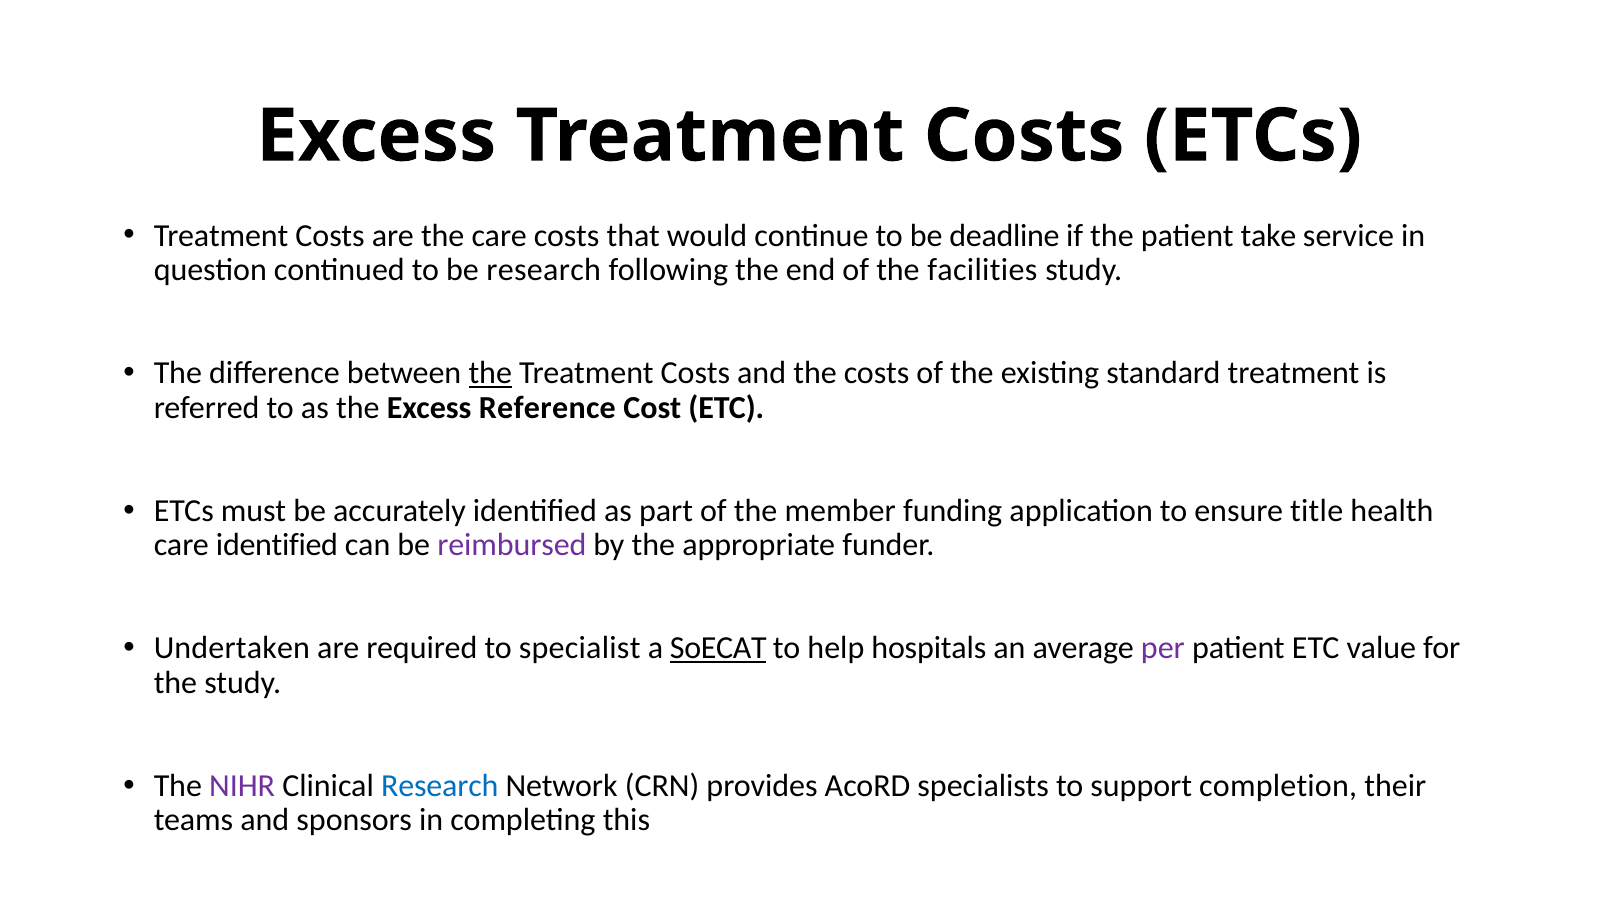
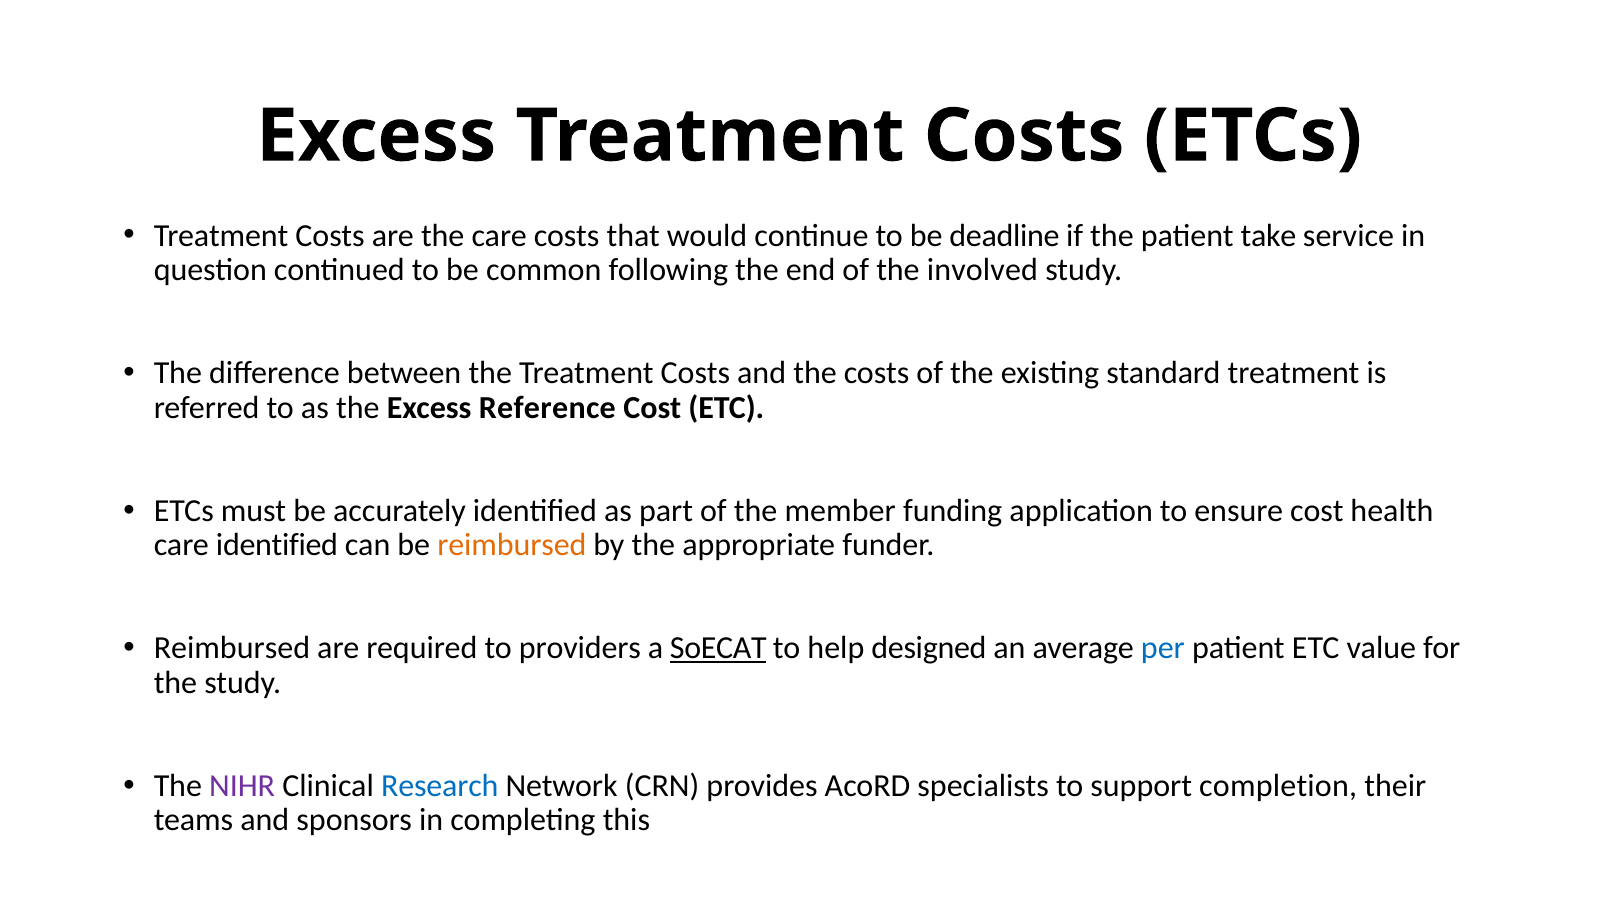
be research: research -> common
facilities: facilities -> involved
the at (490, 373) underline: present -> none
ensure title: title -> cost
reimbursed at (512, 545) colour: purple -> orange
Undertaken at (232, 648): Undertaken -> Reimbursed
specialist: specialist -> providers
hospitals: hospitals -> designed
per colour: purple -> blue
